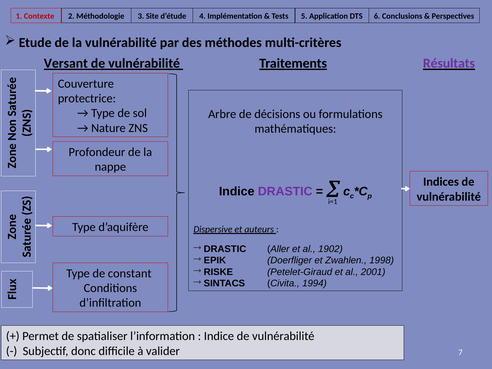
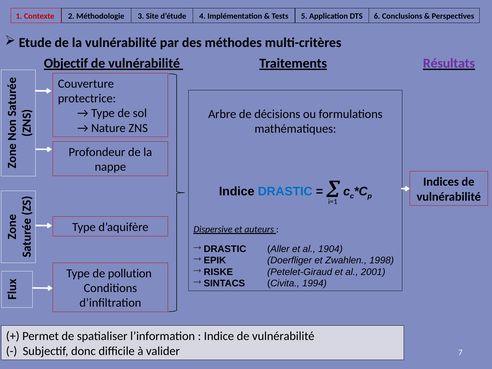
Versant: Versant -> Objectif
DRASTIC at (285, 191) colour: purple -> blue
1902: 1902 -> 1904
constant: constant -> pollution
